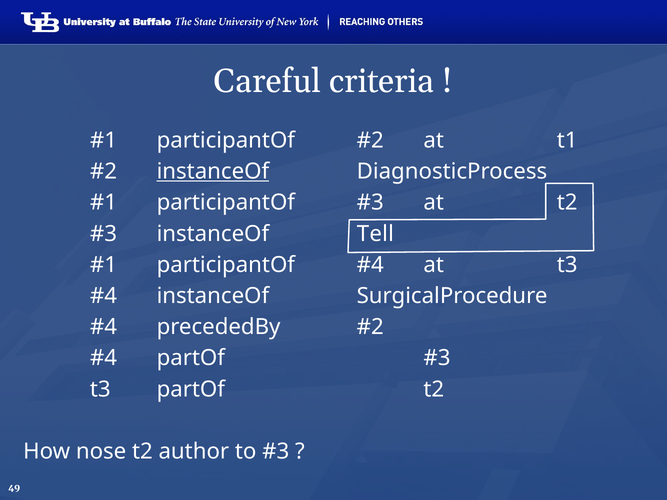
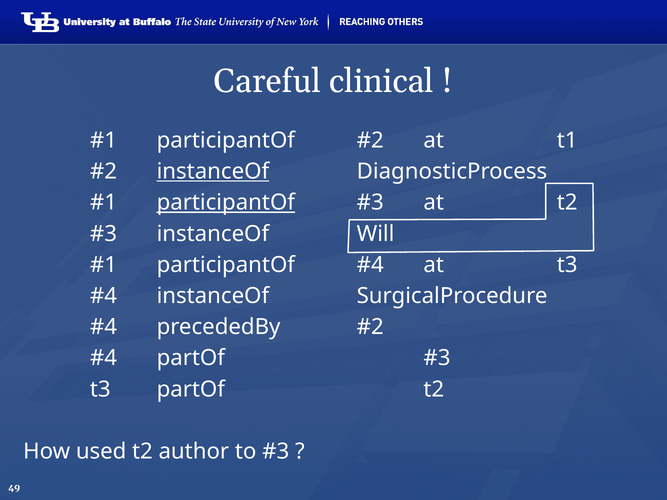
criteria: criteria -> clinical
participantOf at (226, 203) underline: none -> present
Tell: Tell -> Will
nose: nose -> used
